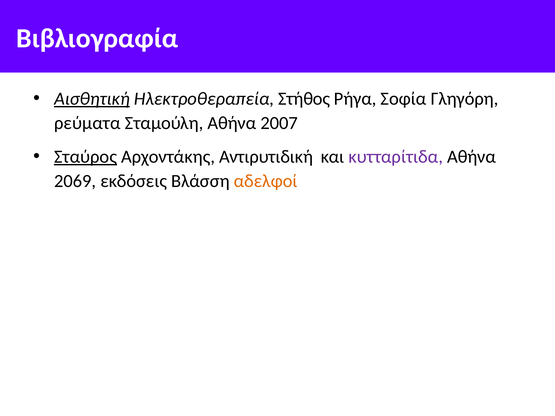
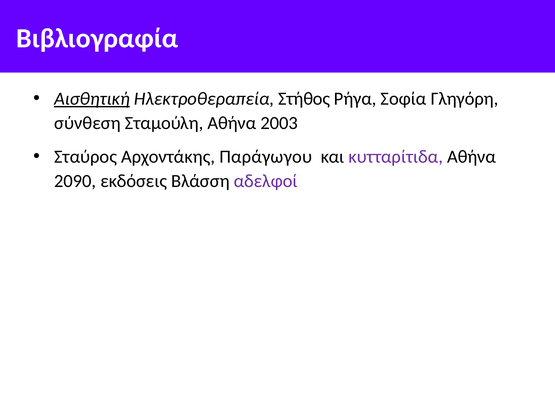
ρεύματα: ρεύματα -> σύνθεση
2007: 2007 -> 2003
Σταύρος underline: present -> none
Αντιρυτιδική: Αντιρυτιδική -> Παράγωγου
2069: 2069 -> 2090
αδελφοί colour: orange -> purple
